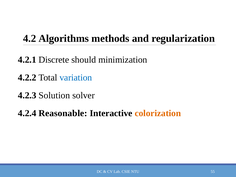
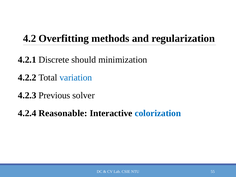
Algorithms: Algorithms -> Overfitting
Solution: Solution -> Previous
colorization colour: orange -> blue
